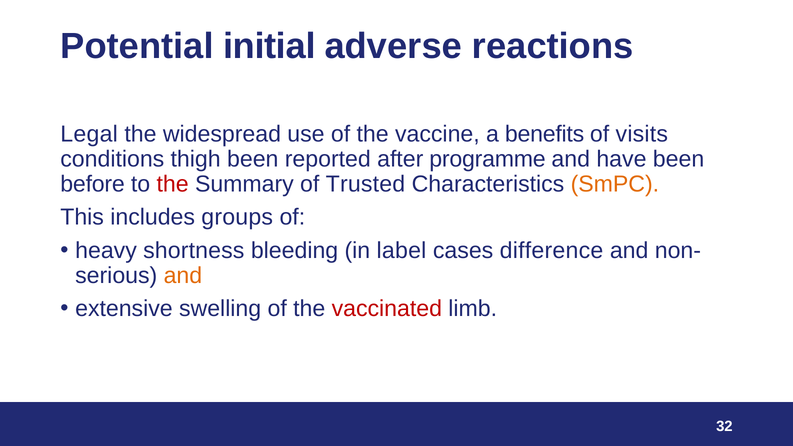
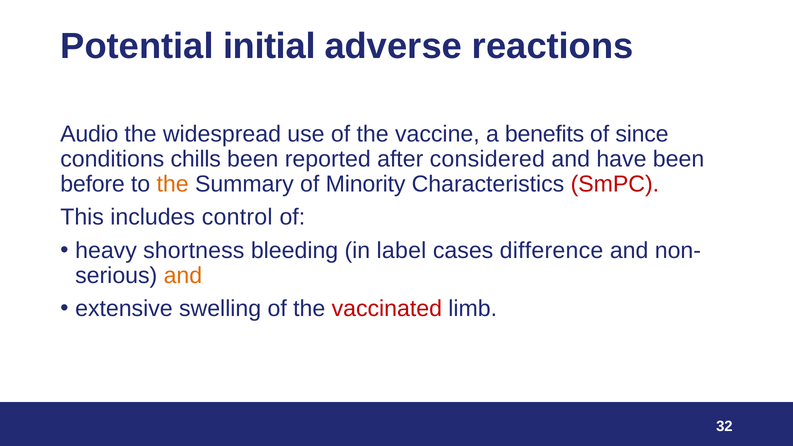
Legal: Legal -> Audio
visits: visits -> since
thigh: thigh -> chills
programme: programme -> considered
the at (173, 184) colour: red -> orange
Trusted: Trusted -> Minority
SmPC colour: orange -> red
groups: groups -> control
